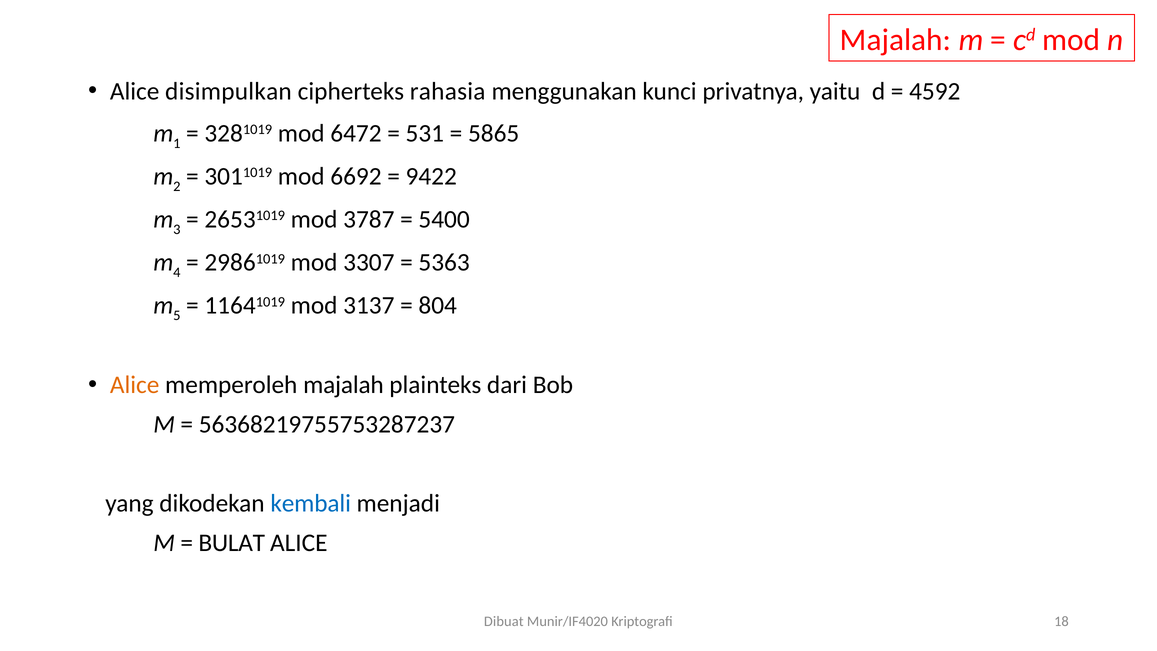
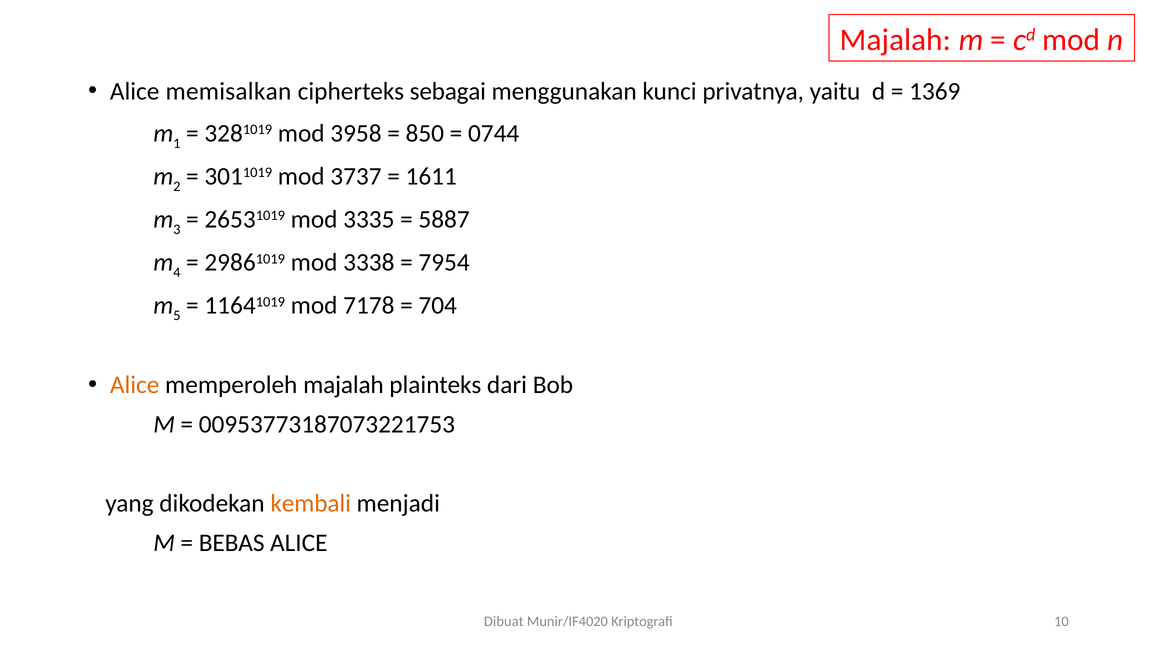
disimpulkan: disimpulkan -> memisalkan
rahasia: rahasia -> sebagai
4592: 4592 -> 1369
6472: 6472 -> 3958
531: 531 -> 850
5865: 5865 -> 0744
6692: 6692 -> 3737
9422: 9422 -> 1611
3787: 3787 -> 3335
5400: 5400 -> 5887
3307: 3307 -> 3338
5363: 5363 -> 7954
3137: 3137 -> 7178
804: 804 -> 704
56368219755753287237: 56368219755753287237 -> 00953773187073221753
kembali colour: blue -> orange
BULAT: BULAT -> BEBAS
18: 18 -> 10
